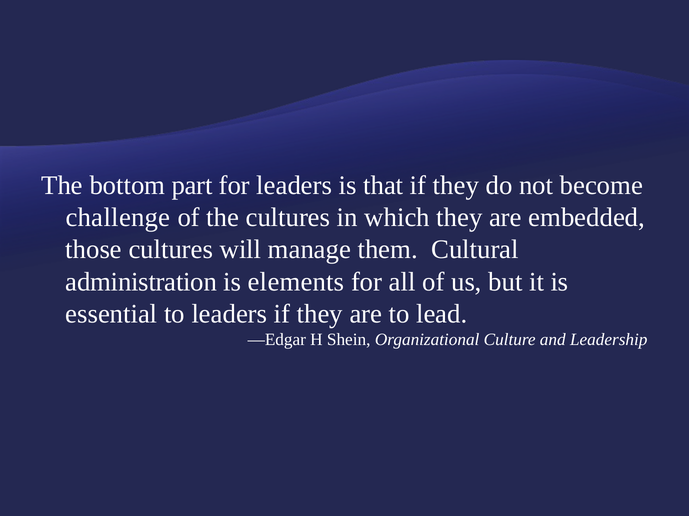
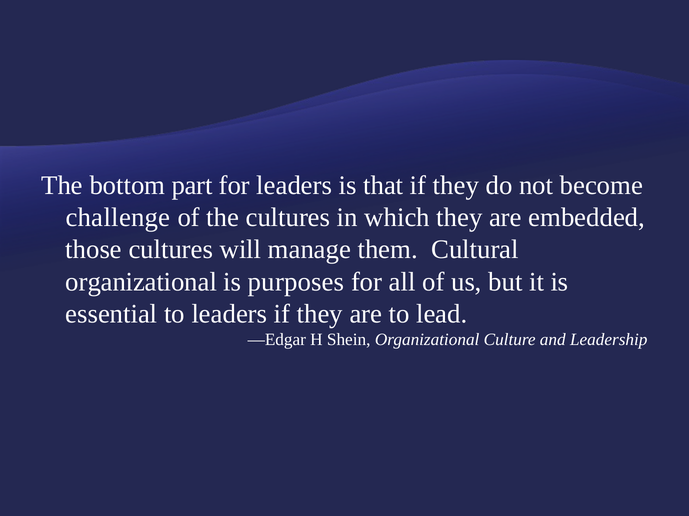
administration at (141, 282): administration -> organizational
elements: elements -> purposes
